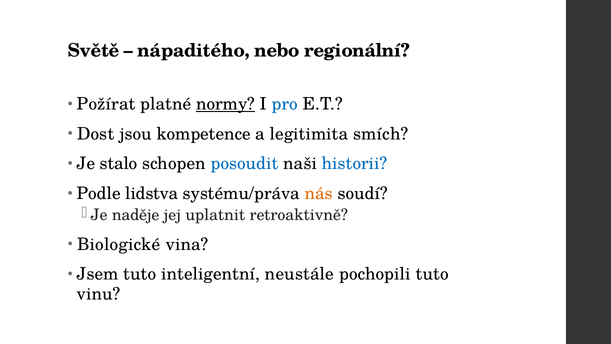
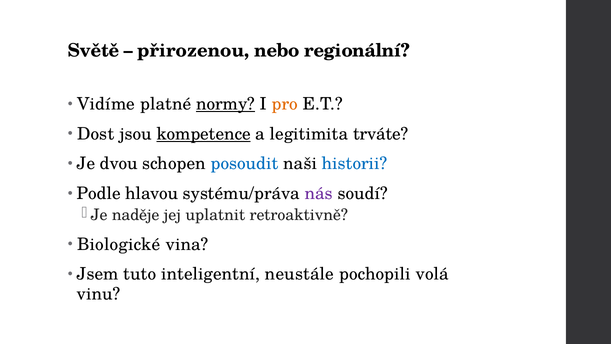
nápaditého: nápaditého -> přirozenou
Požírat: Požírat -> Vidíme
pro colour: blue -> orange
kompetence underline: none -> present
smích: smích -> trváte
stalo: stalo -> dvou
lidstva: lidstva -> hlavou
nás colour: orange -> purple
pochopili tuto: tuto -> volá
